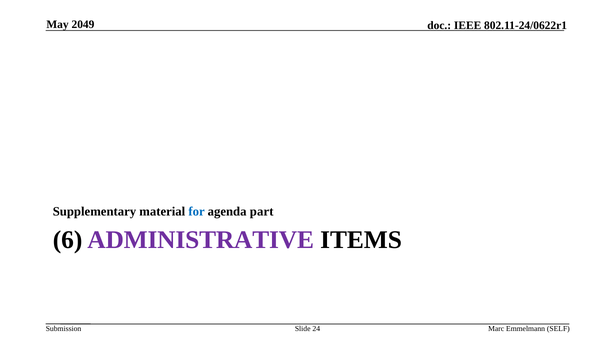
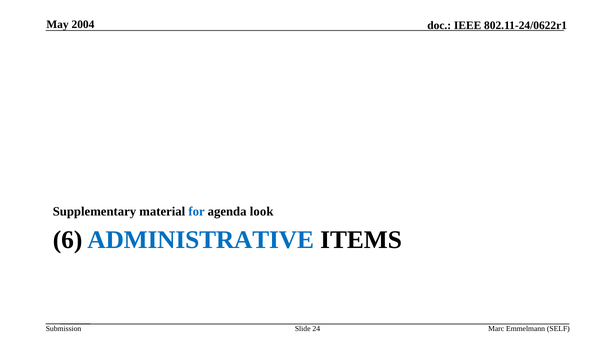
2049: 2049 -> 2004
part: part -> look
ADMINISTRATIVE colour: purple -> blue
